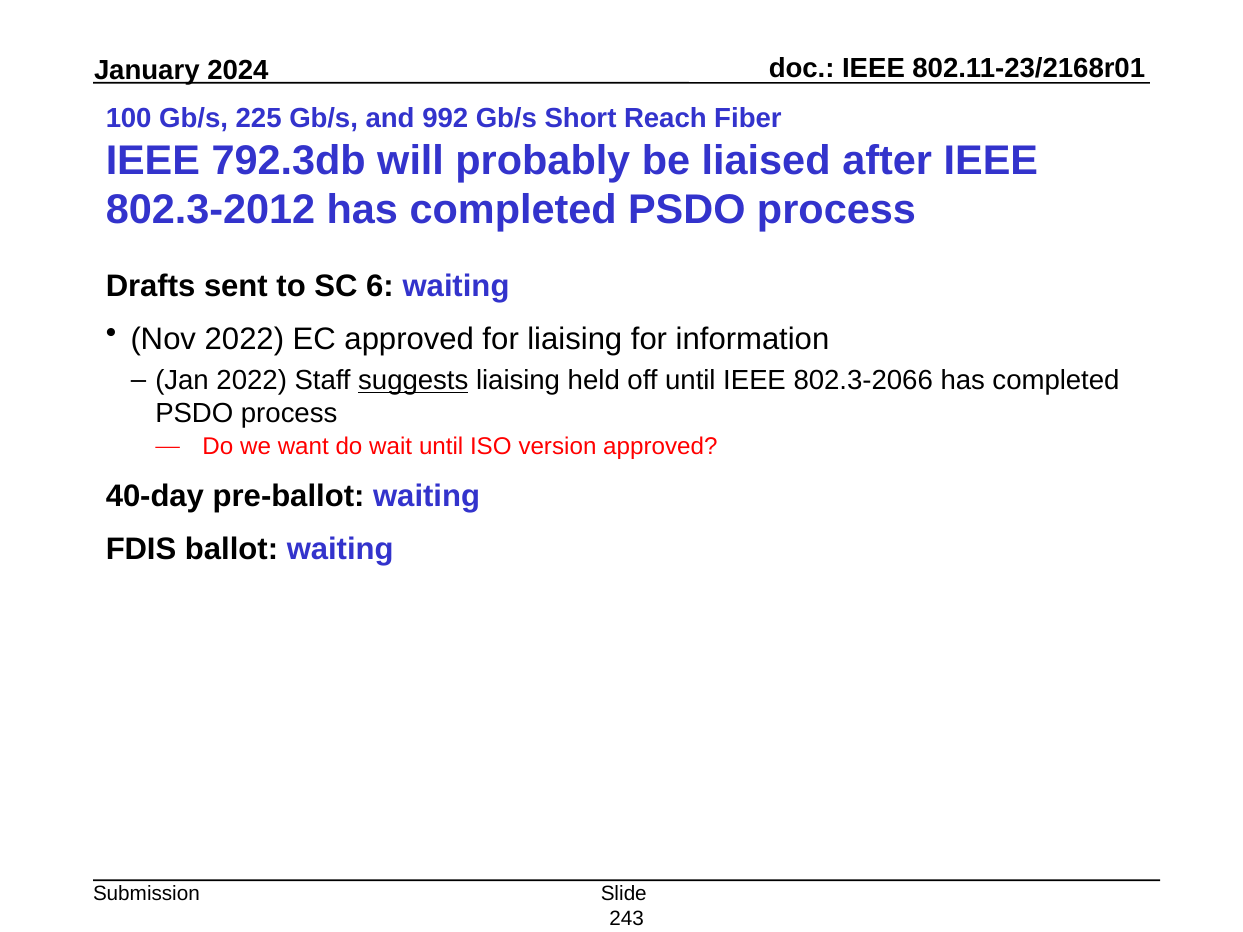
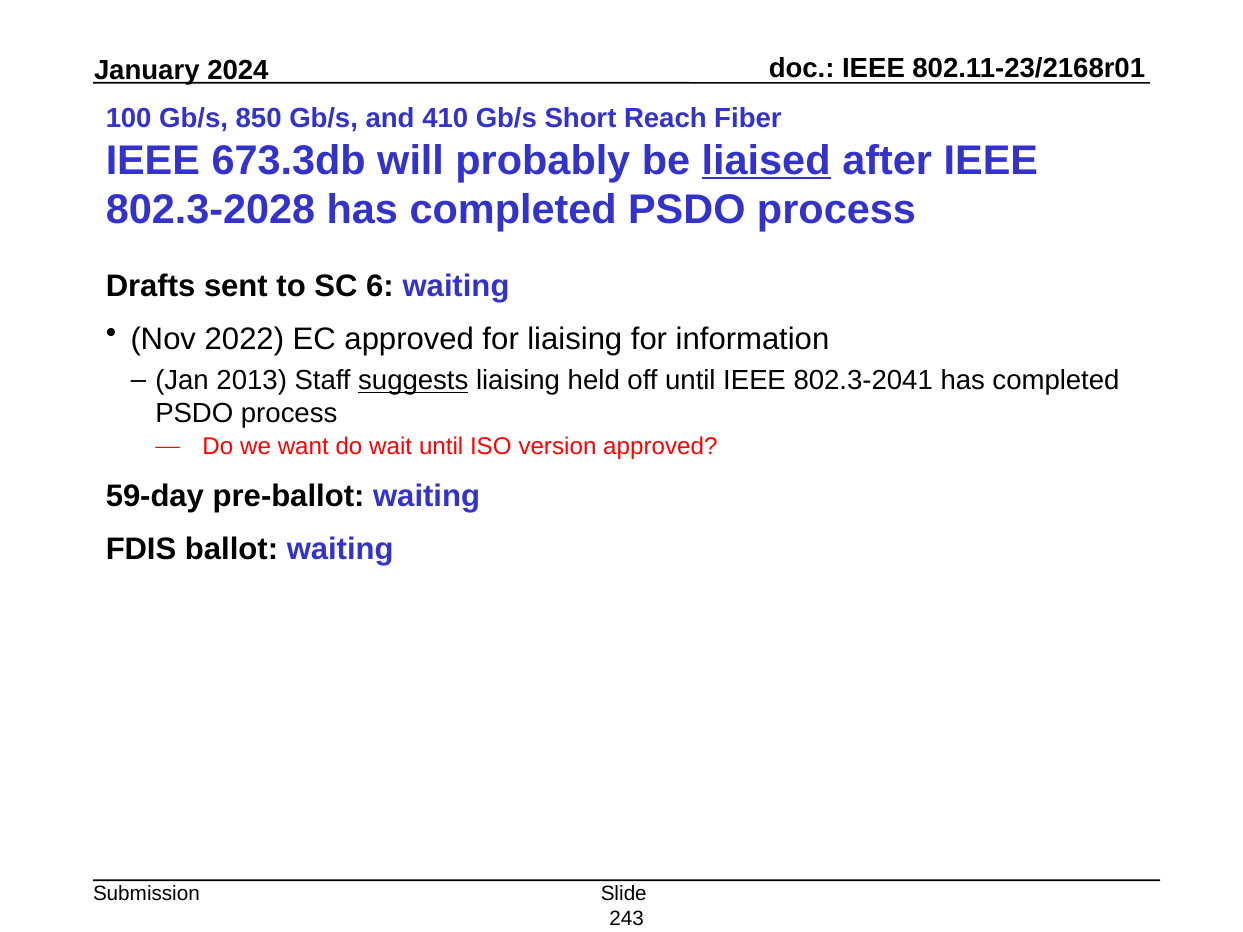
225: 225 -> 850
992: 992 -> 410
792.3db: 792.3db -> 673.3db
liaised underline: none -> present
802.3-2012: 802.3-2012 -> 802.3-2028
Jan 2022: 2022 -> 2013
802.3-2066: 802.3-2066 -> 802.3-2041
40-day: 40-day -> 59-day
